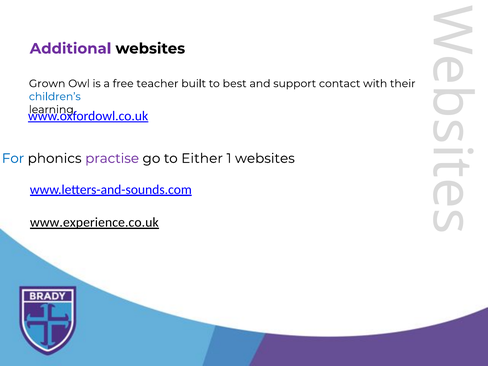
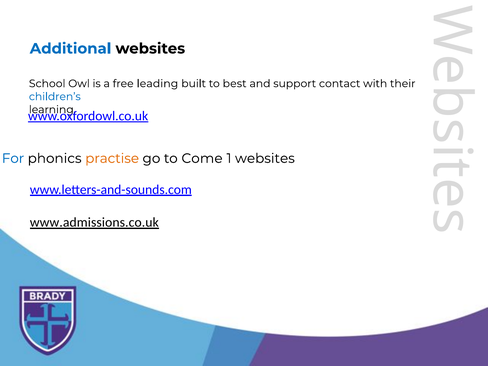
Additional colour: purple -> blue
Grown: Grown -> School
teacher: teacher -> leading
practise colour: purple -> orange
Either: Either -> Come
www.experience.co.uk: www.experience.co.uk -> www.admissions.co.uk
